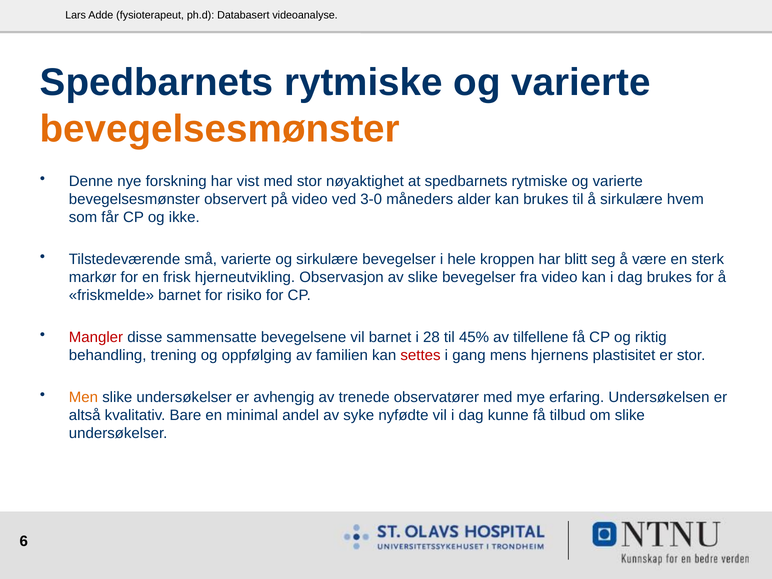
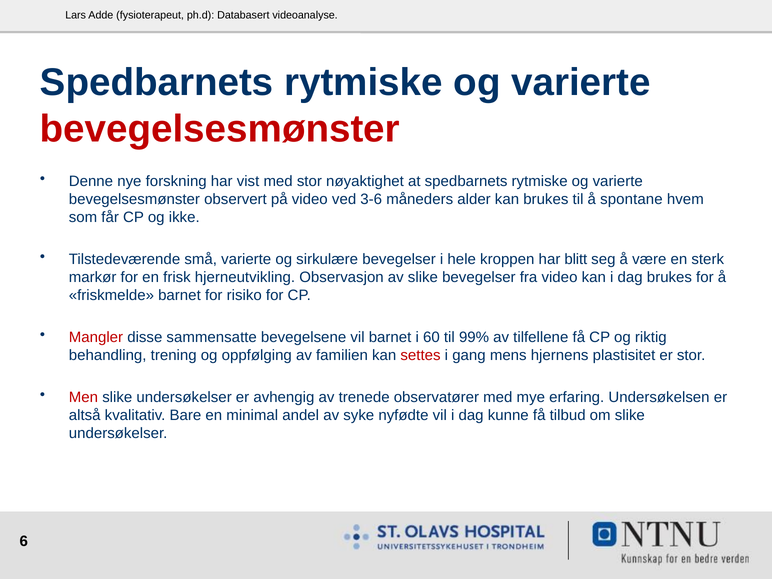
bevegelsesmønster at (220, 129) colour: orange -> red
3-0: 3-0 -> 3-6
å sirkulære: sirkulære -> spontane
28: 28 -> 60
45%: 45% -> 99%
Men colour: orange -> red
